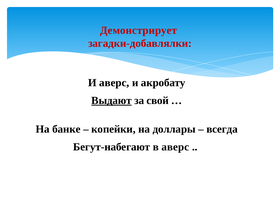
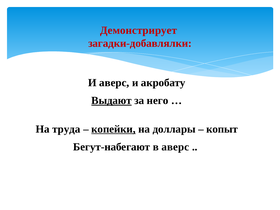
свой: свой -> него
банке: банке -> труда
копейки underline: none -> present
всегда: всегда -> копыт
